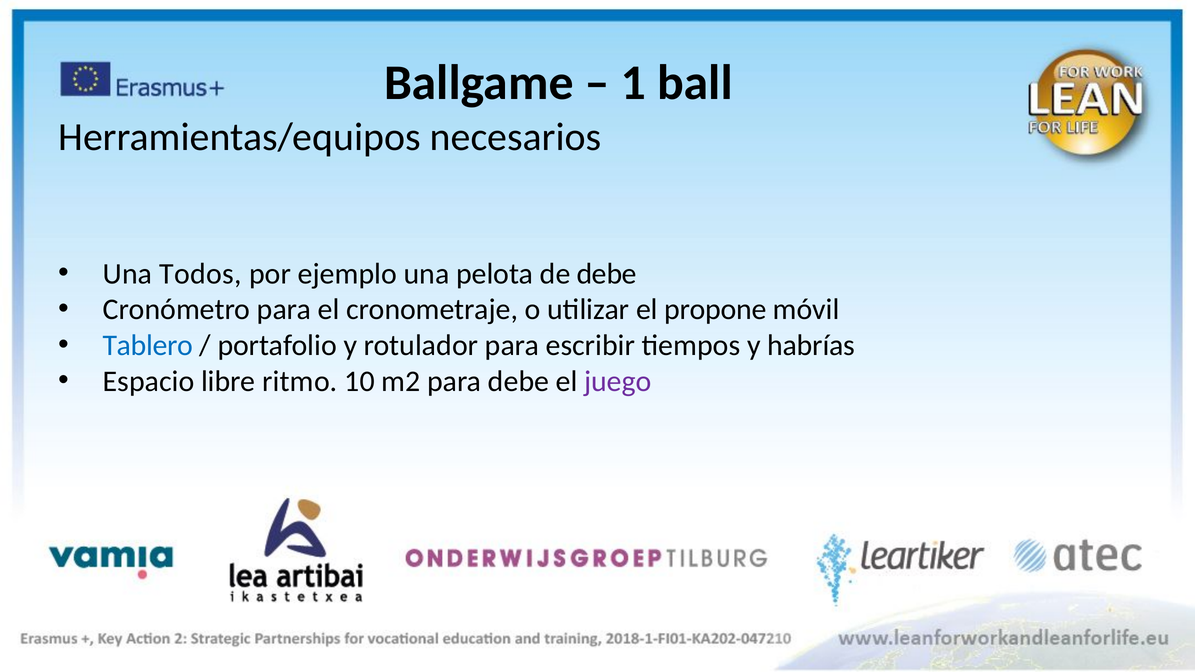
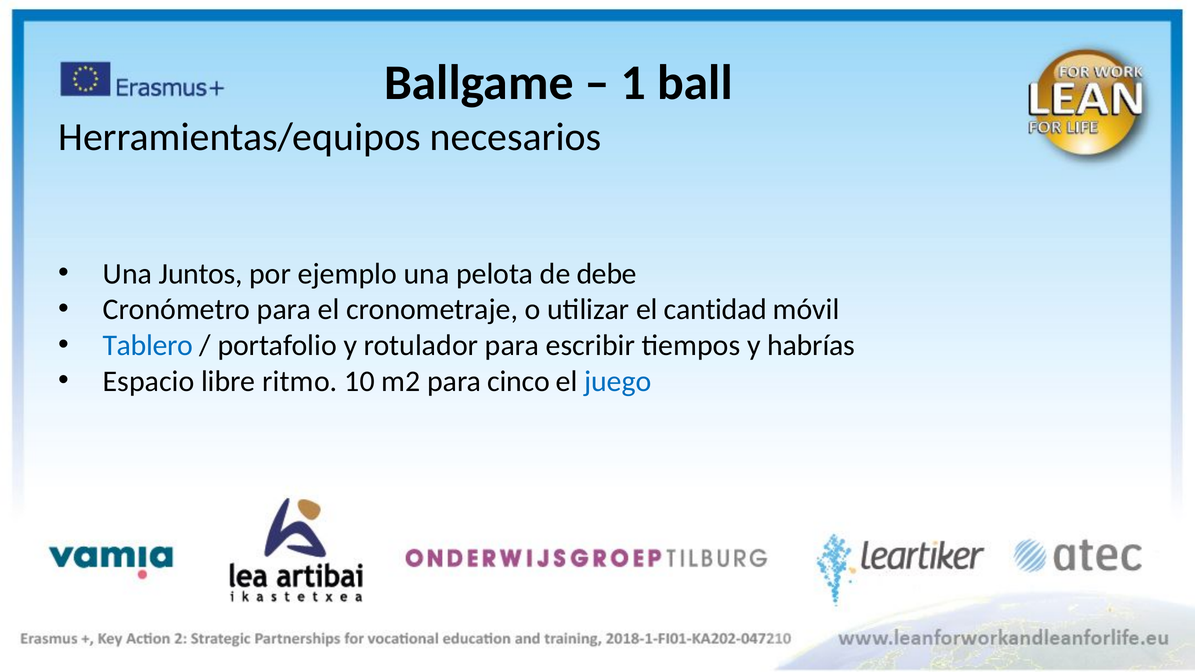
Todos: Todos -> Juntos
propone: propone -> cantidad
para debe: debe -> cinco
juego colour: purple -> blue
